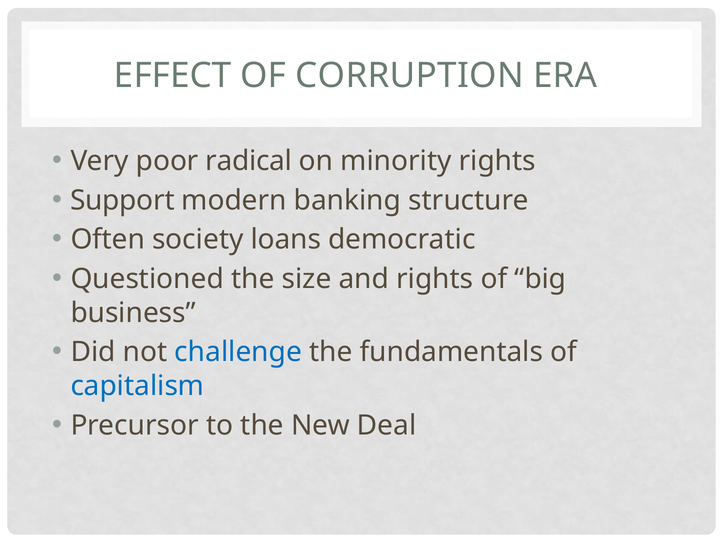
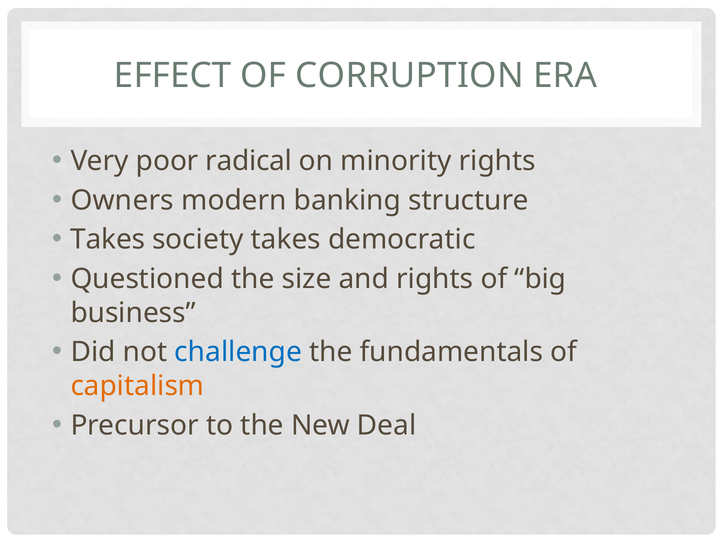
Support: Support -> Owners
Often at (108, 240): Often -> Takes
society loans: loans -> takes
capitalism colour: blue -> orange
